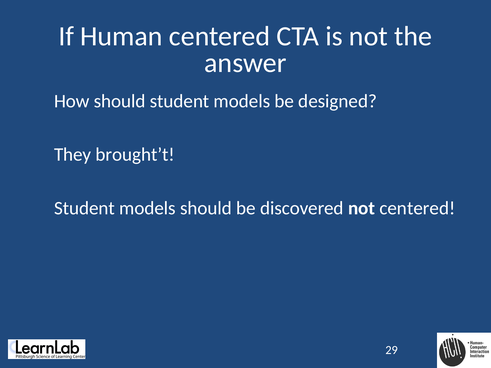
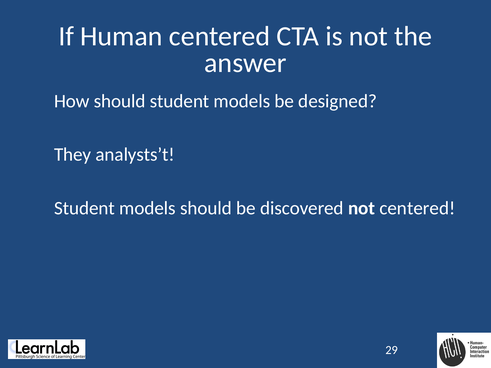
brought’t: brought’t -> analysts’t
